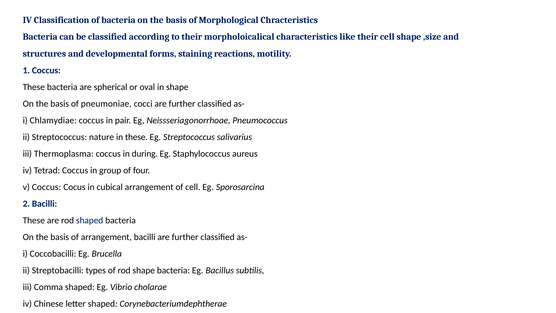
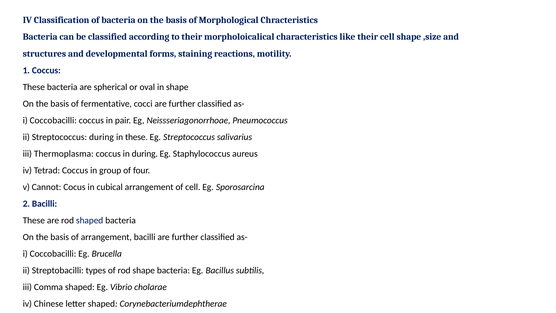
pneumoniae: pneumoniae -> fermentative
Chlamydiae at (53, 120): Chlamydiae -> Coccobacilli
Streptococcus nature: nature -> during
v Coccus: Coccus -> Cannot
